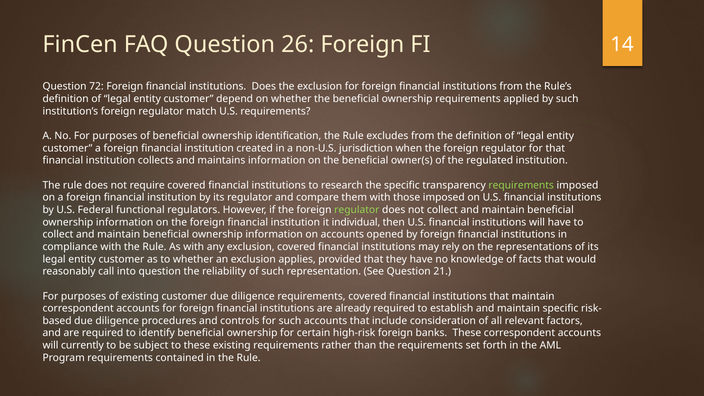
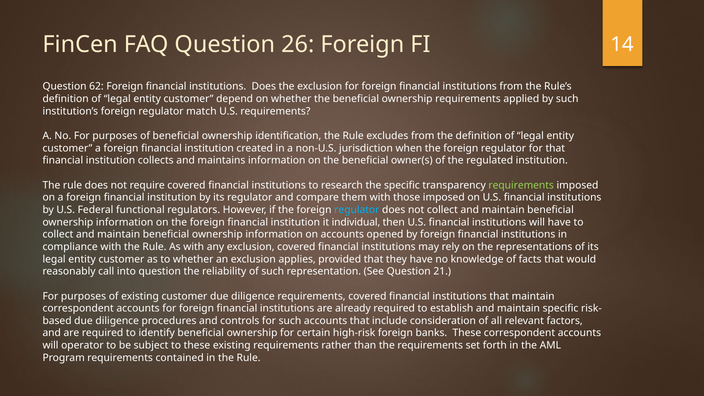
72: 72 -> 62
regulator at (357, 210) colour: light green -> light blue
currently: currently -> operator
